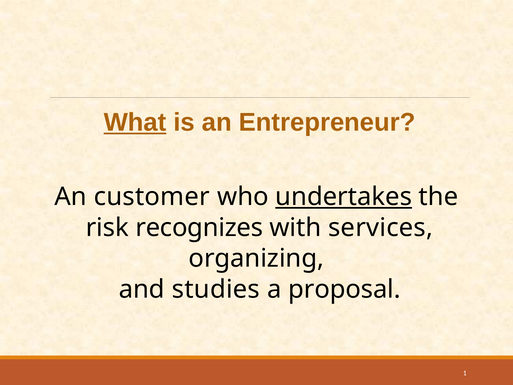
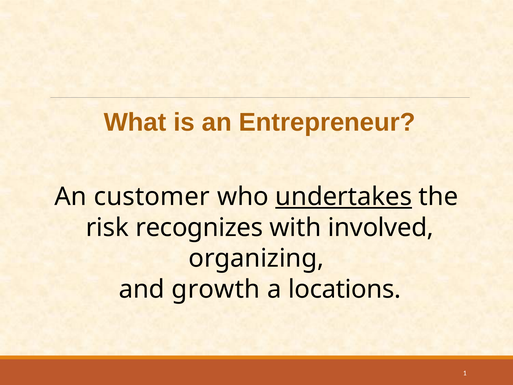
What underline: present -> none
services: services -> involved
studies: studies -> growth
proposal: proposal -> locations
